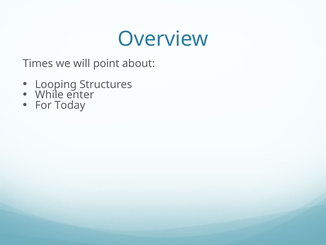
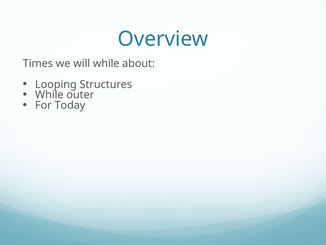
will point: point -> while
enter: enter -> outer
